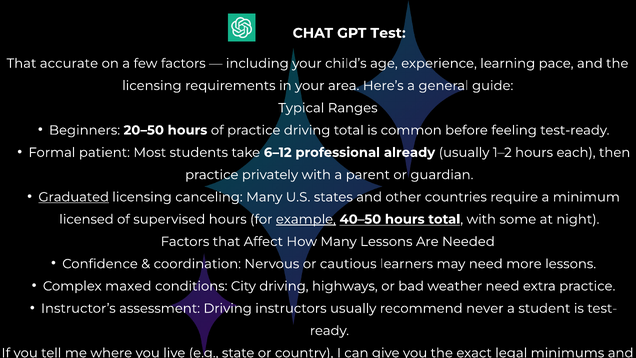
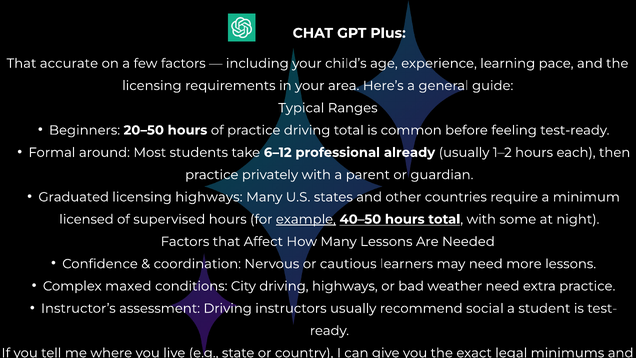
Test: Test -> Plus
patient: patient -> around
Graduated underline: present -> none
licensing canceling: canceling -> highways
never: never -> social
